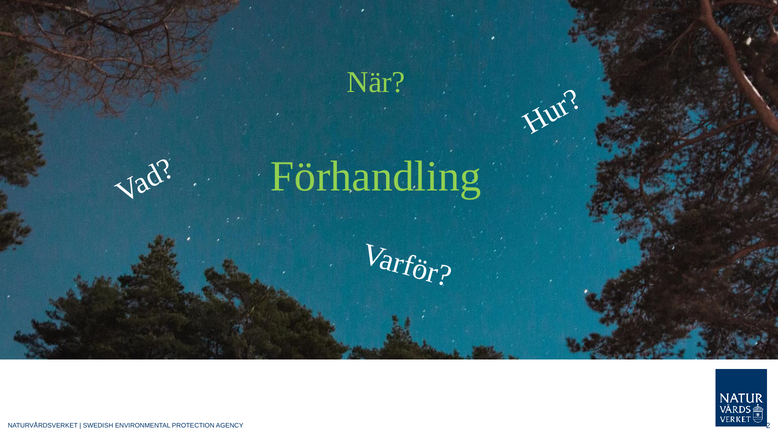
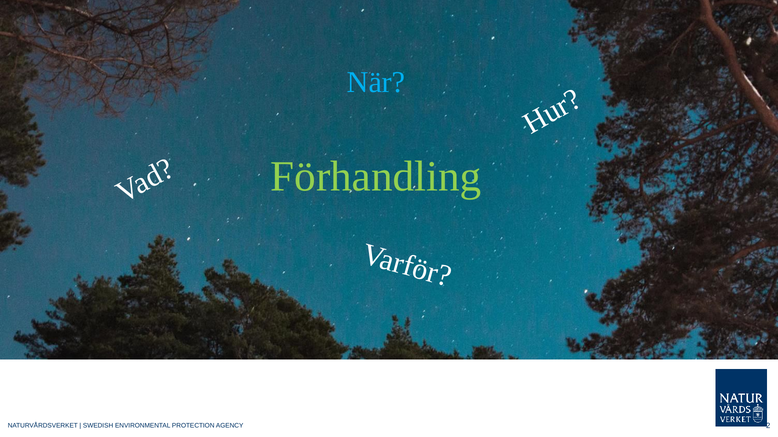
När colour: light green -> light blue
